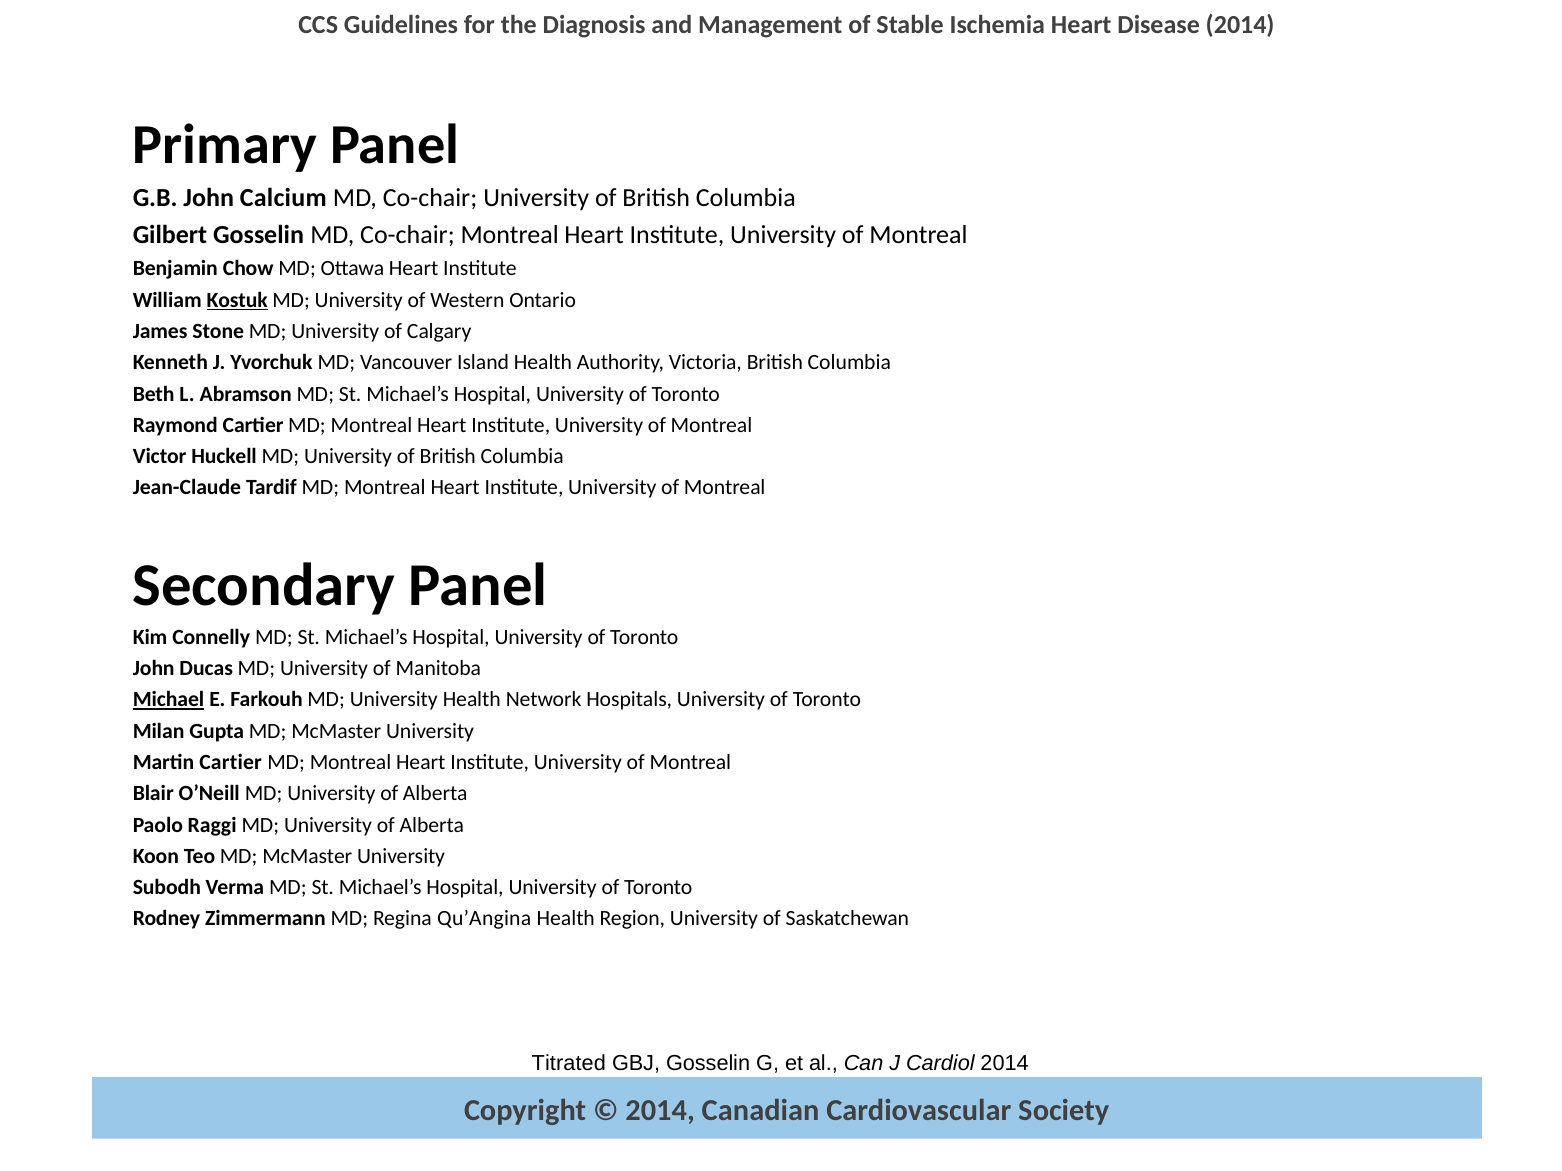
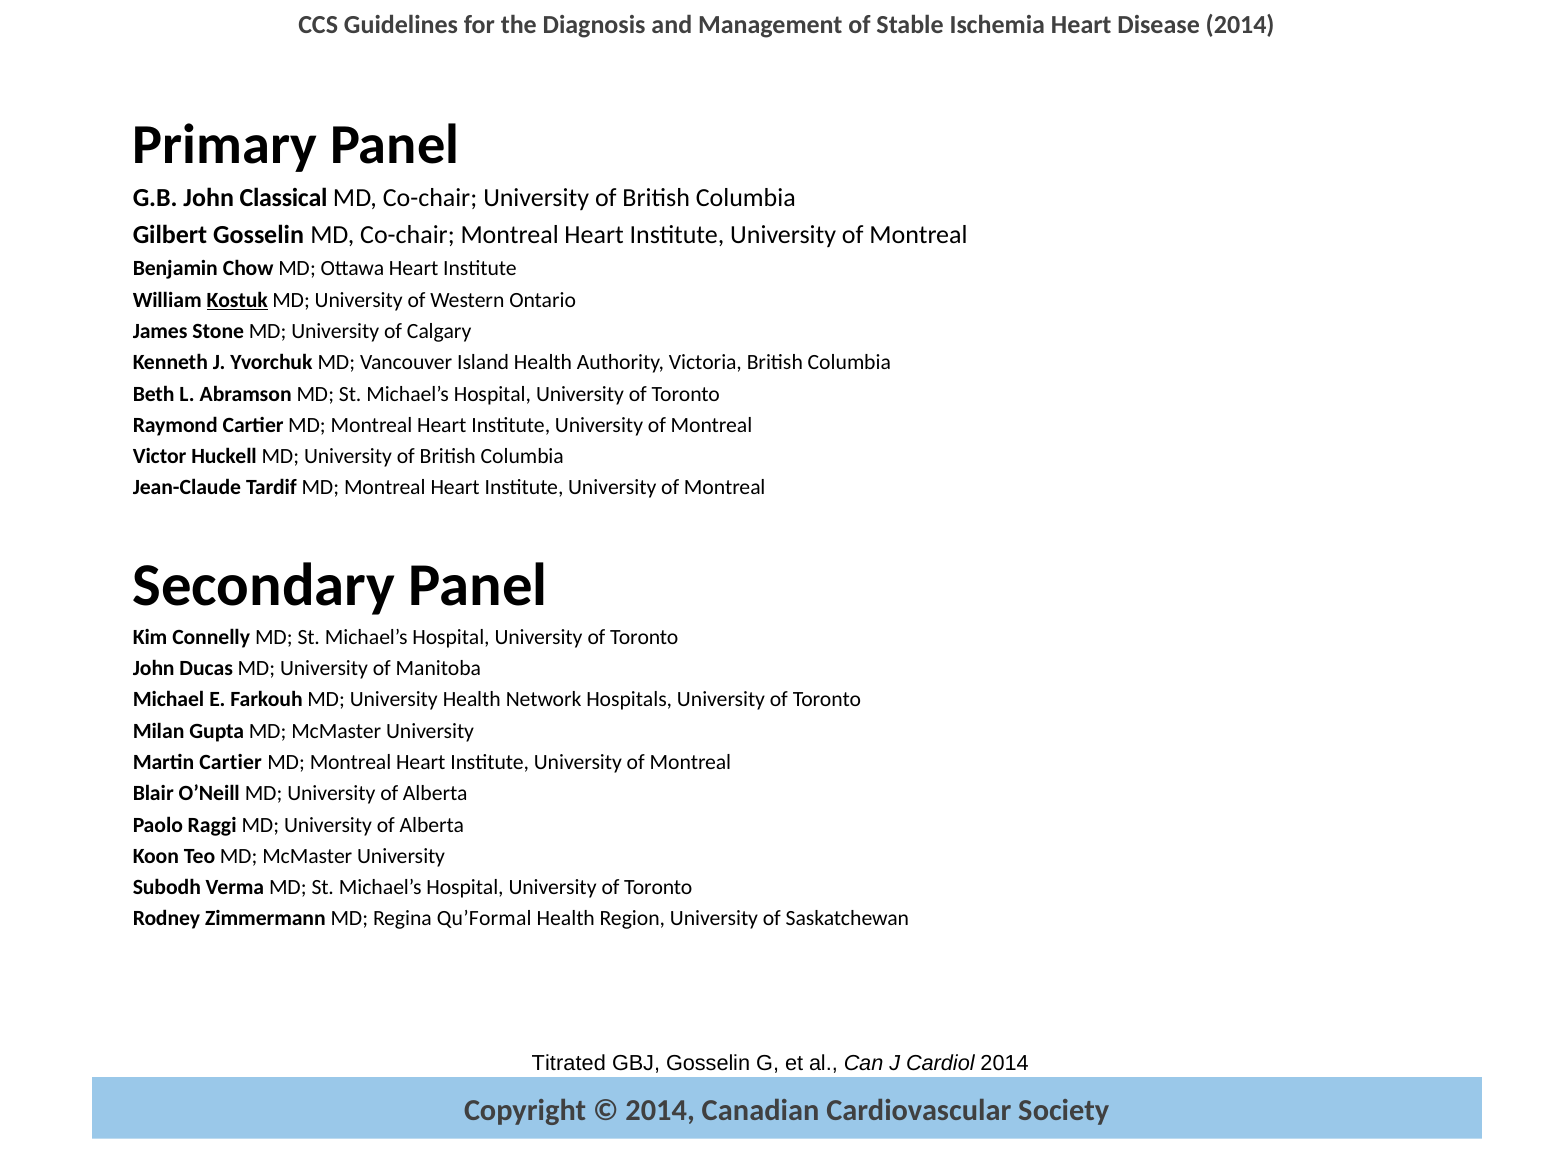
Calcium: Calcium -> Classical
Michael underline: present -> none
Qu’Angina: Qu’Angina -> Qu’Formal
